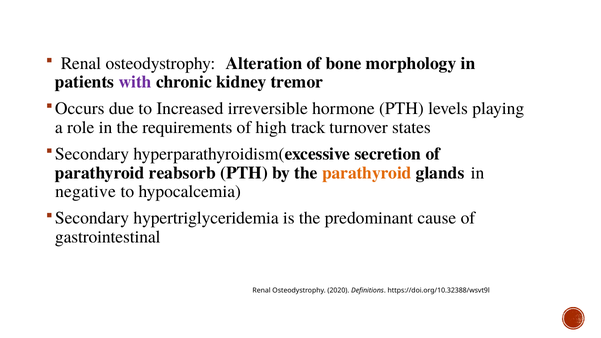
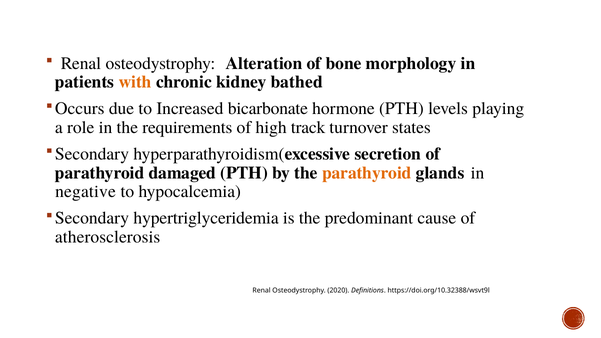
with colour: purple -> orange
tremor: tremor -> bathed
irreversible: irreversible -> bicarbonate
reabsorb: reabsorb -> damaged
gastrointestinal: gastrointestinal -> atherosclerosis
